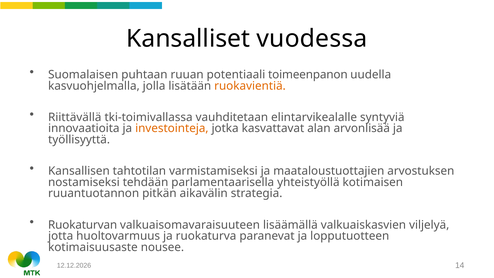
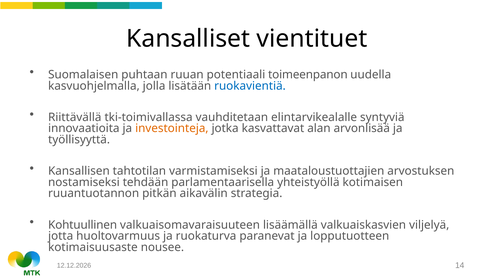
vuodessa: vuodessa -> vientituet
ruokavientiä colour: orange -> blue
Ruokaturvan: Ruokaturvan -> Kohtuullinen
